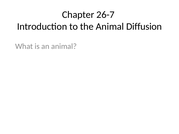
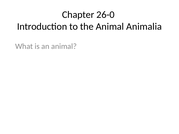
26-7: 26-7 -> 26-0
Diffusion: Diffusion -> Animalia
